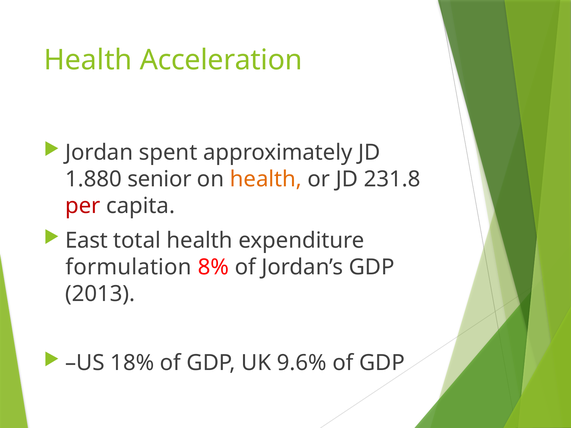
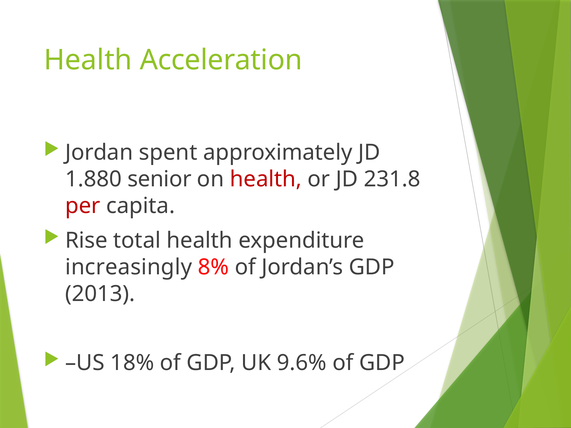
health at (266, 179) colour: orange -> red
East: East -> Rise
formulation: formulation -> increasingly
